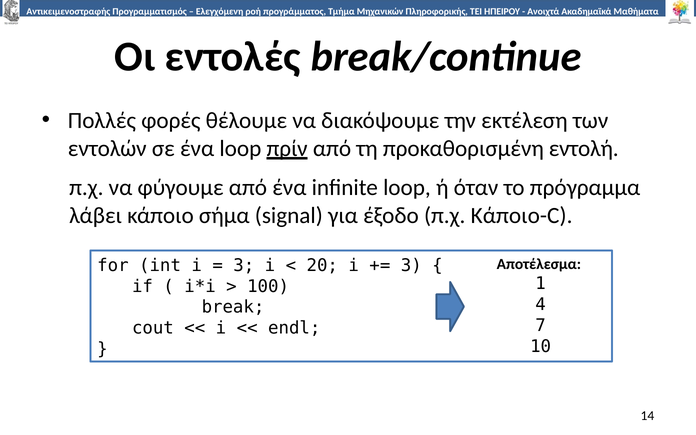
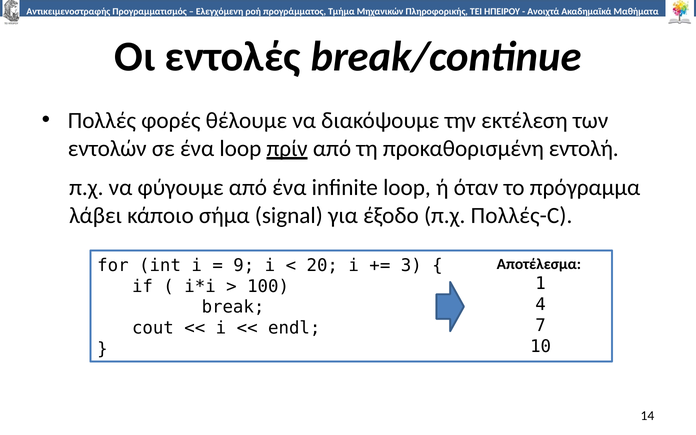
Κάποιο-C: Κάποιο-C -> Πολλές-C
3 at (244, 265): 3 -> 9
